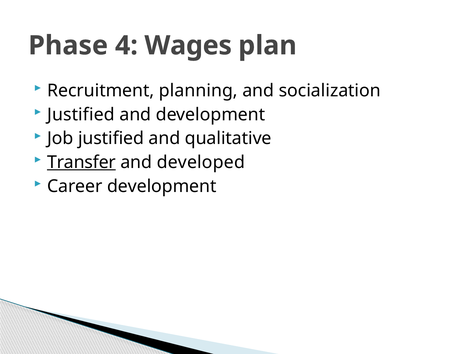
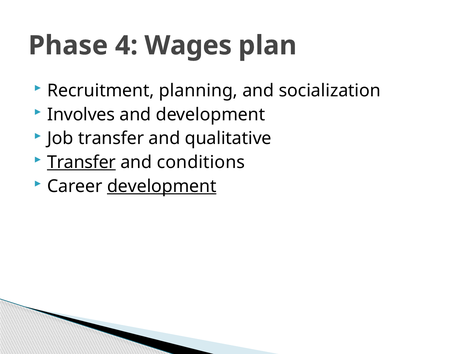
Justified at (81, 115): Justified -> Involves
Job justified: justified -> transfer
developed: developed -> conditions
development at (162, 186) underline: none -> present
